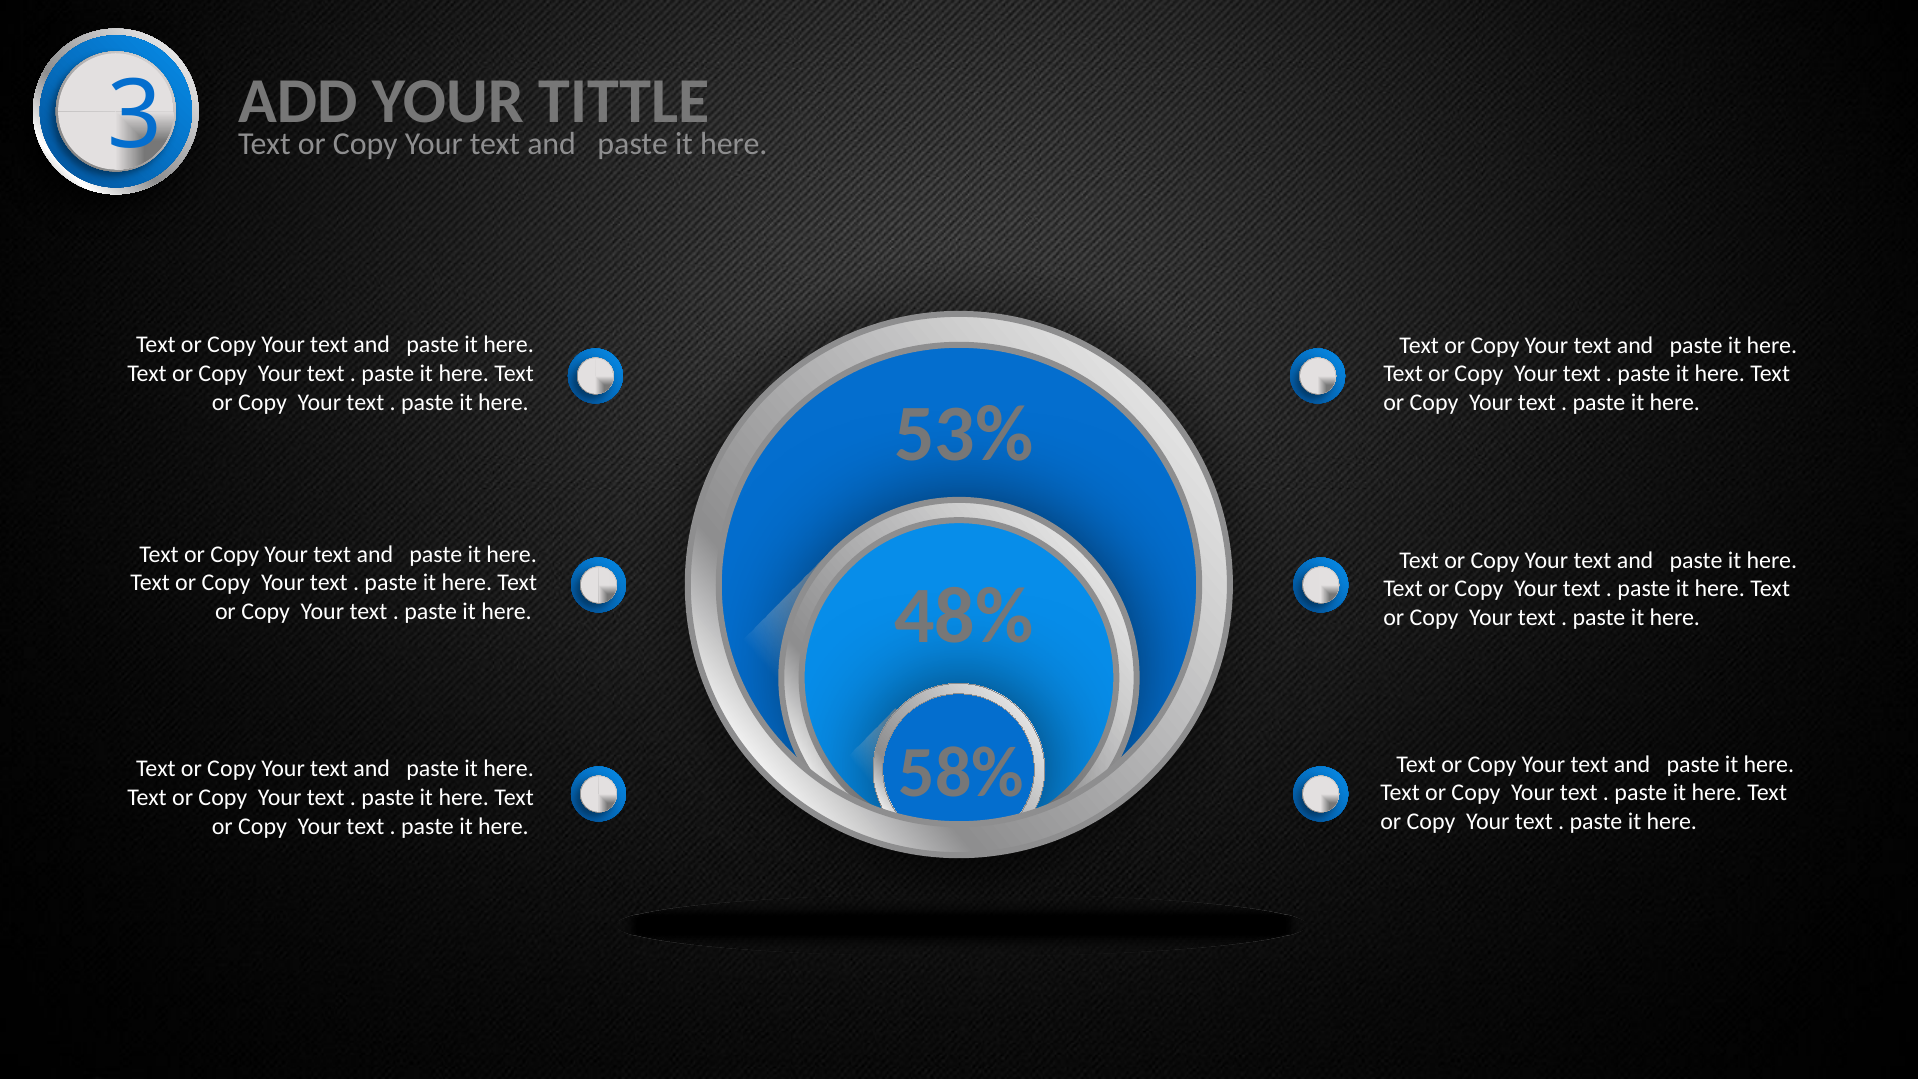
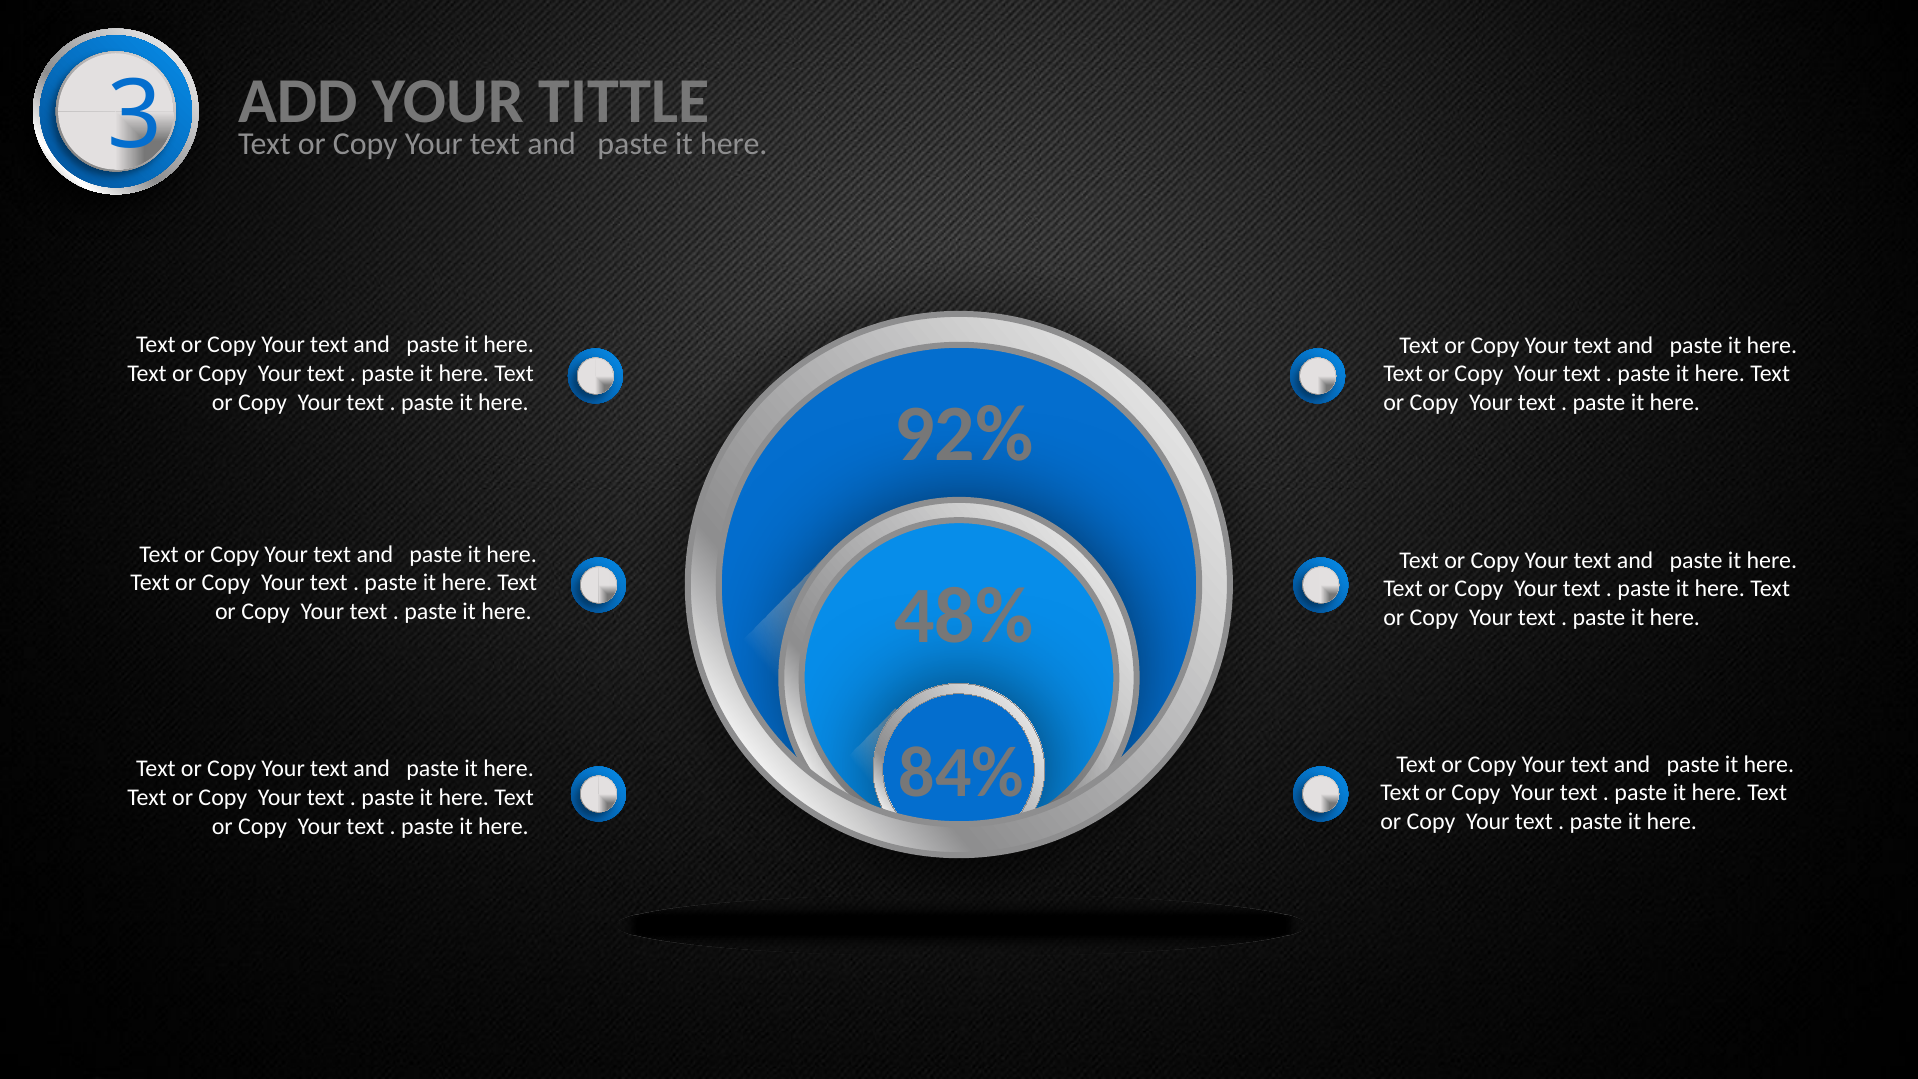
53%: 53% -> 92%
58%: 58% -> 84%
